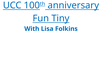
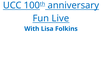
Tiny: Tiny -> Live
